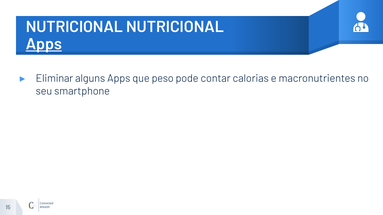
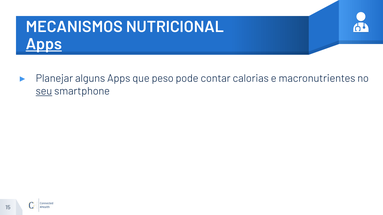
NUTRICIONAL at (74, 27): NUTRICIONAL -> MECANISMOS
Eliminar: Eliminar -> Planejar
seu underline: none -> present
